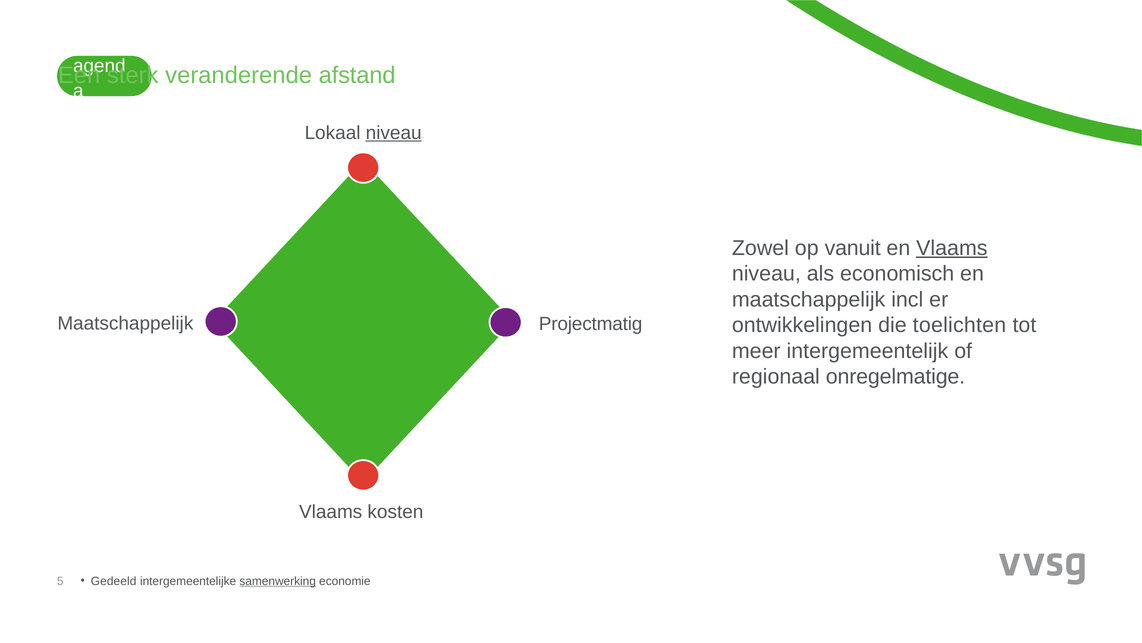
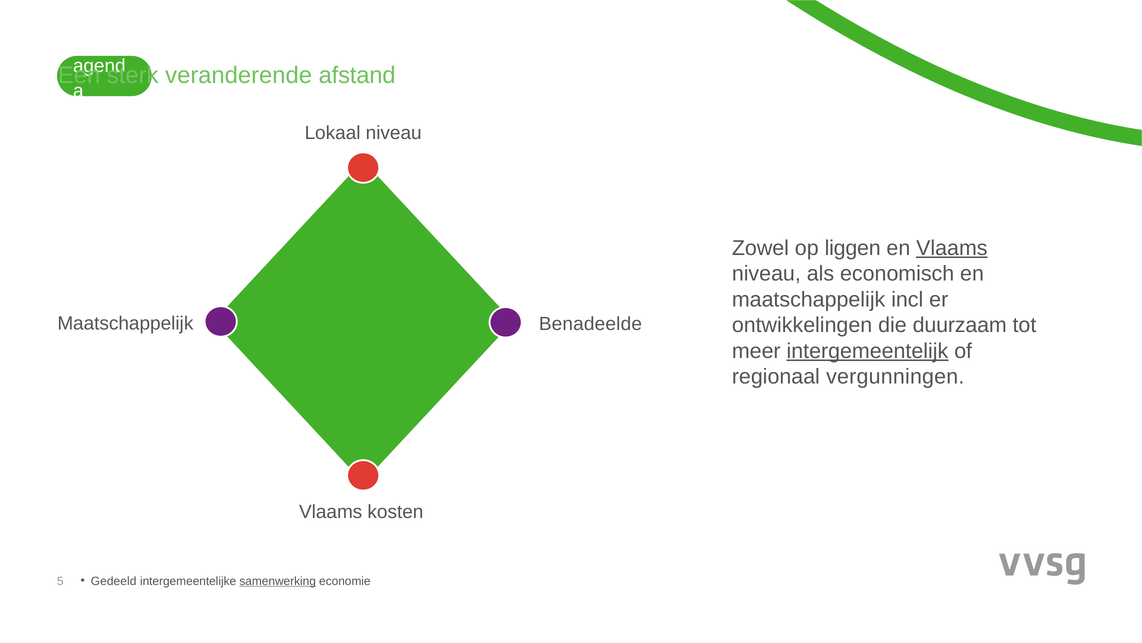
niveau at (394, 133) underline: present -> none
vanuit: vanuit -> liggen
Projectmatig: Projectmatig -> Benadeelde
toelichten: toelichten -> duurzaam
intergemeentelijk underline: none -> present
onregelmatige: onregelmatige -> vergunningen
